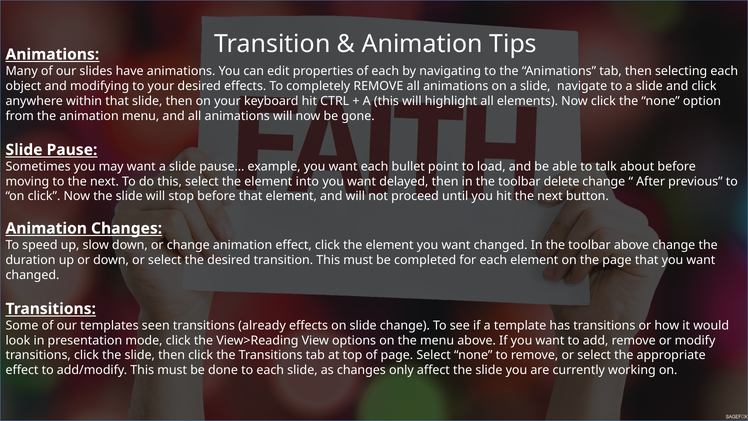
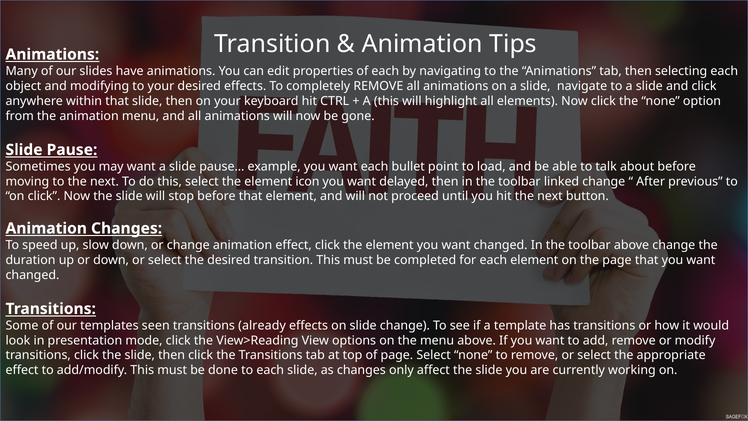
into: into -> icon
delete: delete -> linked
